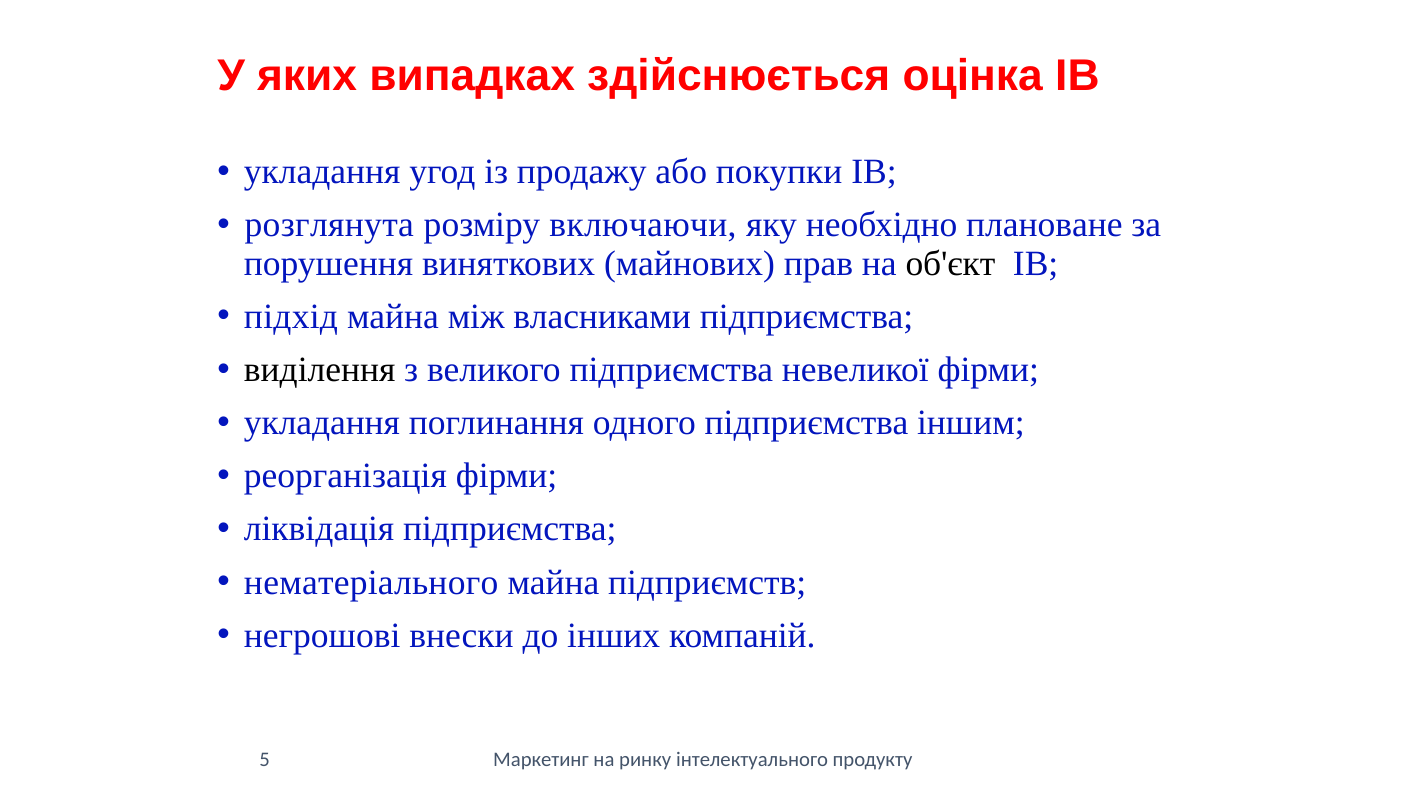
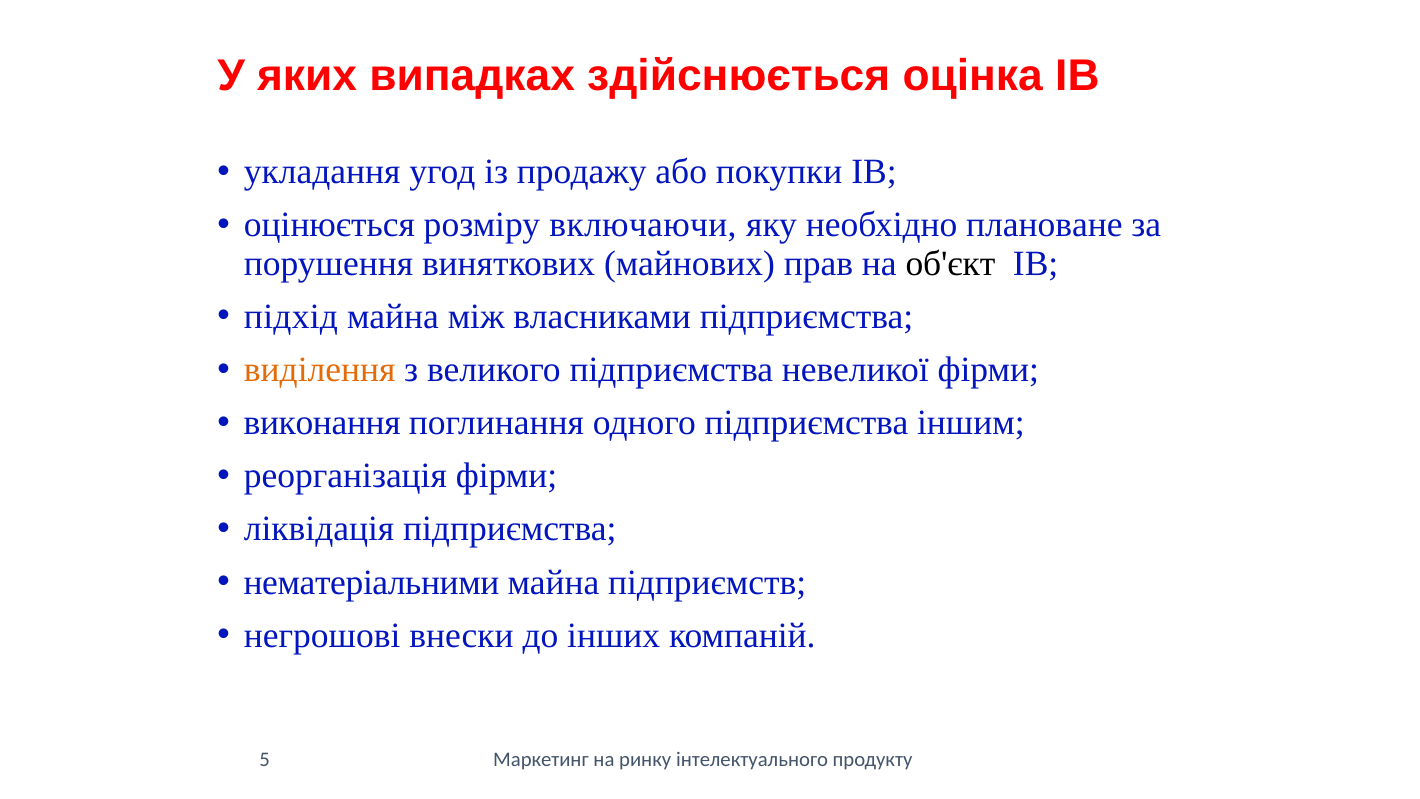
розглянута: розглянута -> оцінюється
виділення colour: black -> orange
укладання at (322, 423): укладання -> виконання
нематеріального: нематеріального -> нематеріальними
